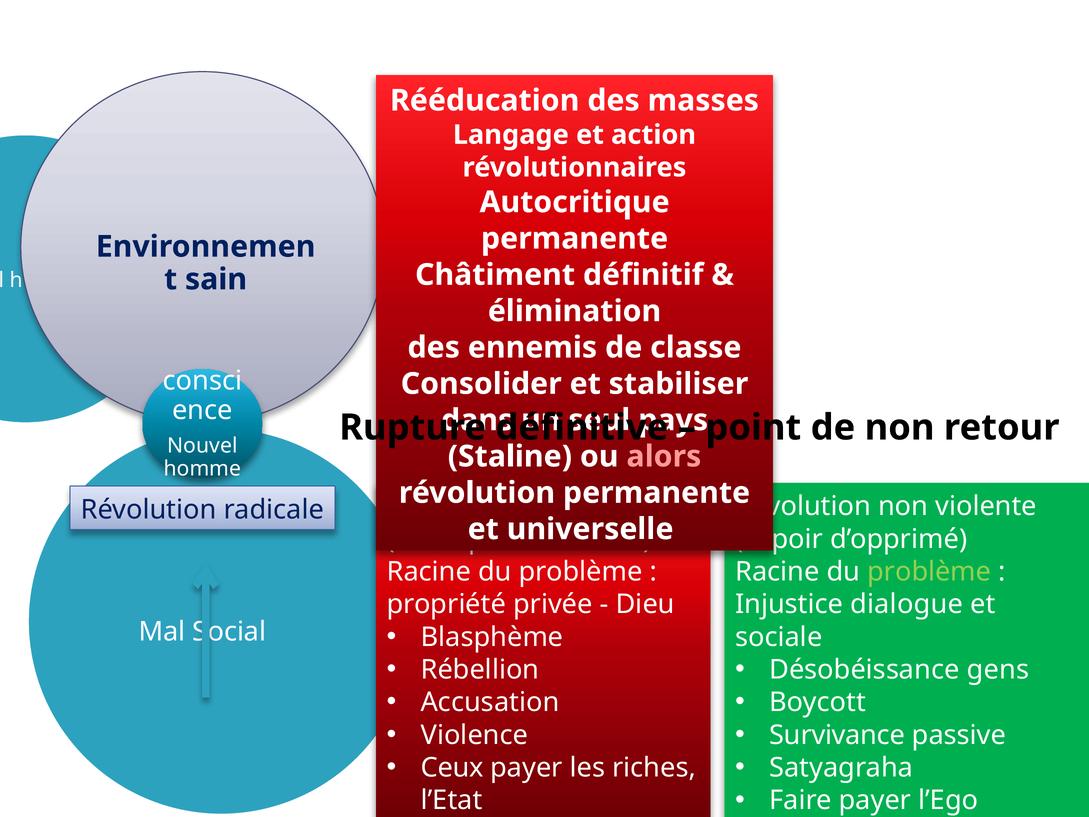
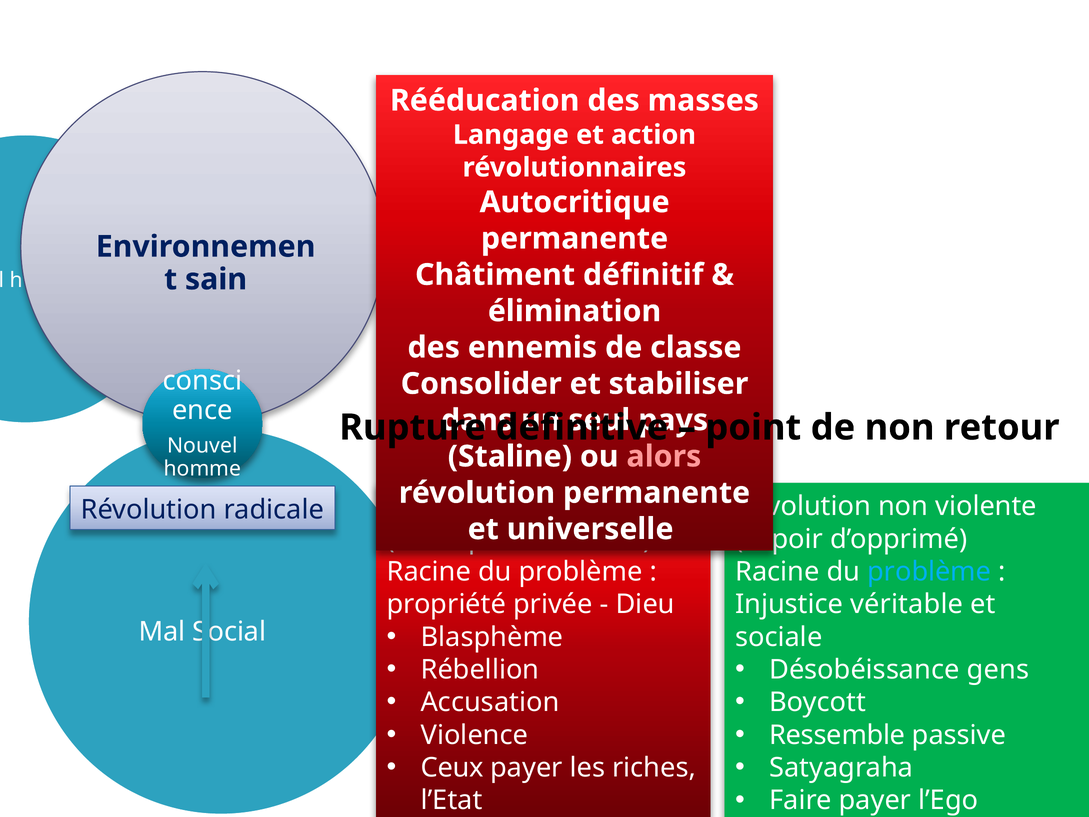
problème at (929, 572) colour: light green -> light blue
dialogue: dialogue -> véritable
Survivance: Survivance -> Ressemble
